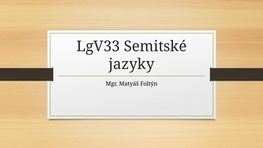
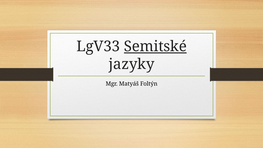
Semitské underline: none -> present
